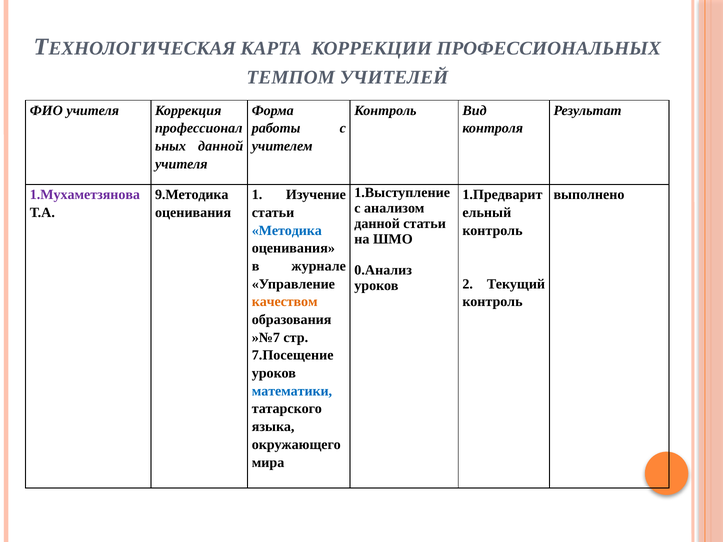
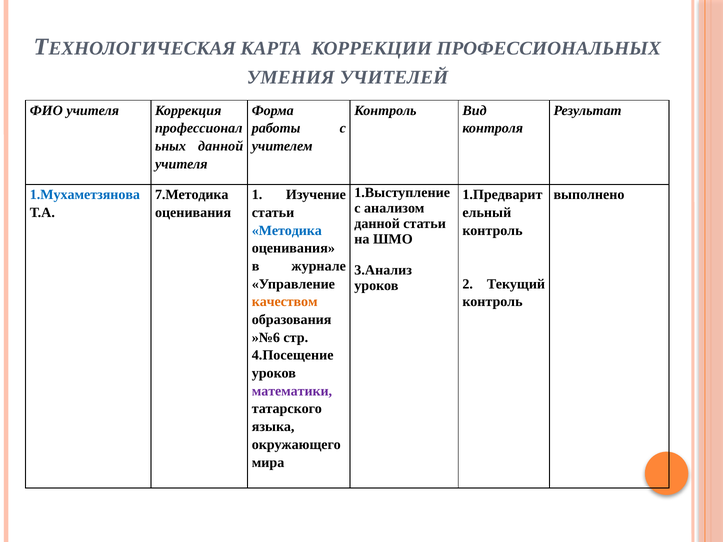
ТЕМПОМ: ТЕМПОМ -> УМЕНИЯ
1.Мухаметзянова colour: purple -> blue
9.Методика: 9.Методика -> 7.Методика
0.Анализ: 0.Анализ -> 3.Анализ
»№7: »№7 -> »№6
7.Посещение: 7.Посещение -> 4.Посещение
математики colour: blue -> purple
